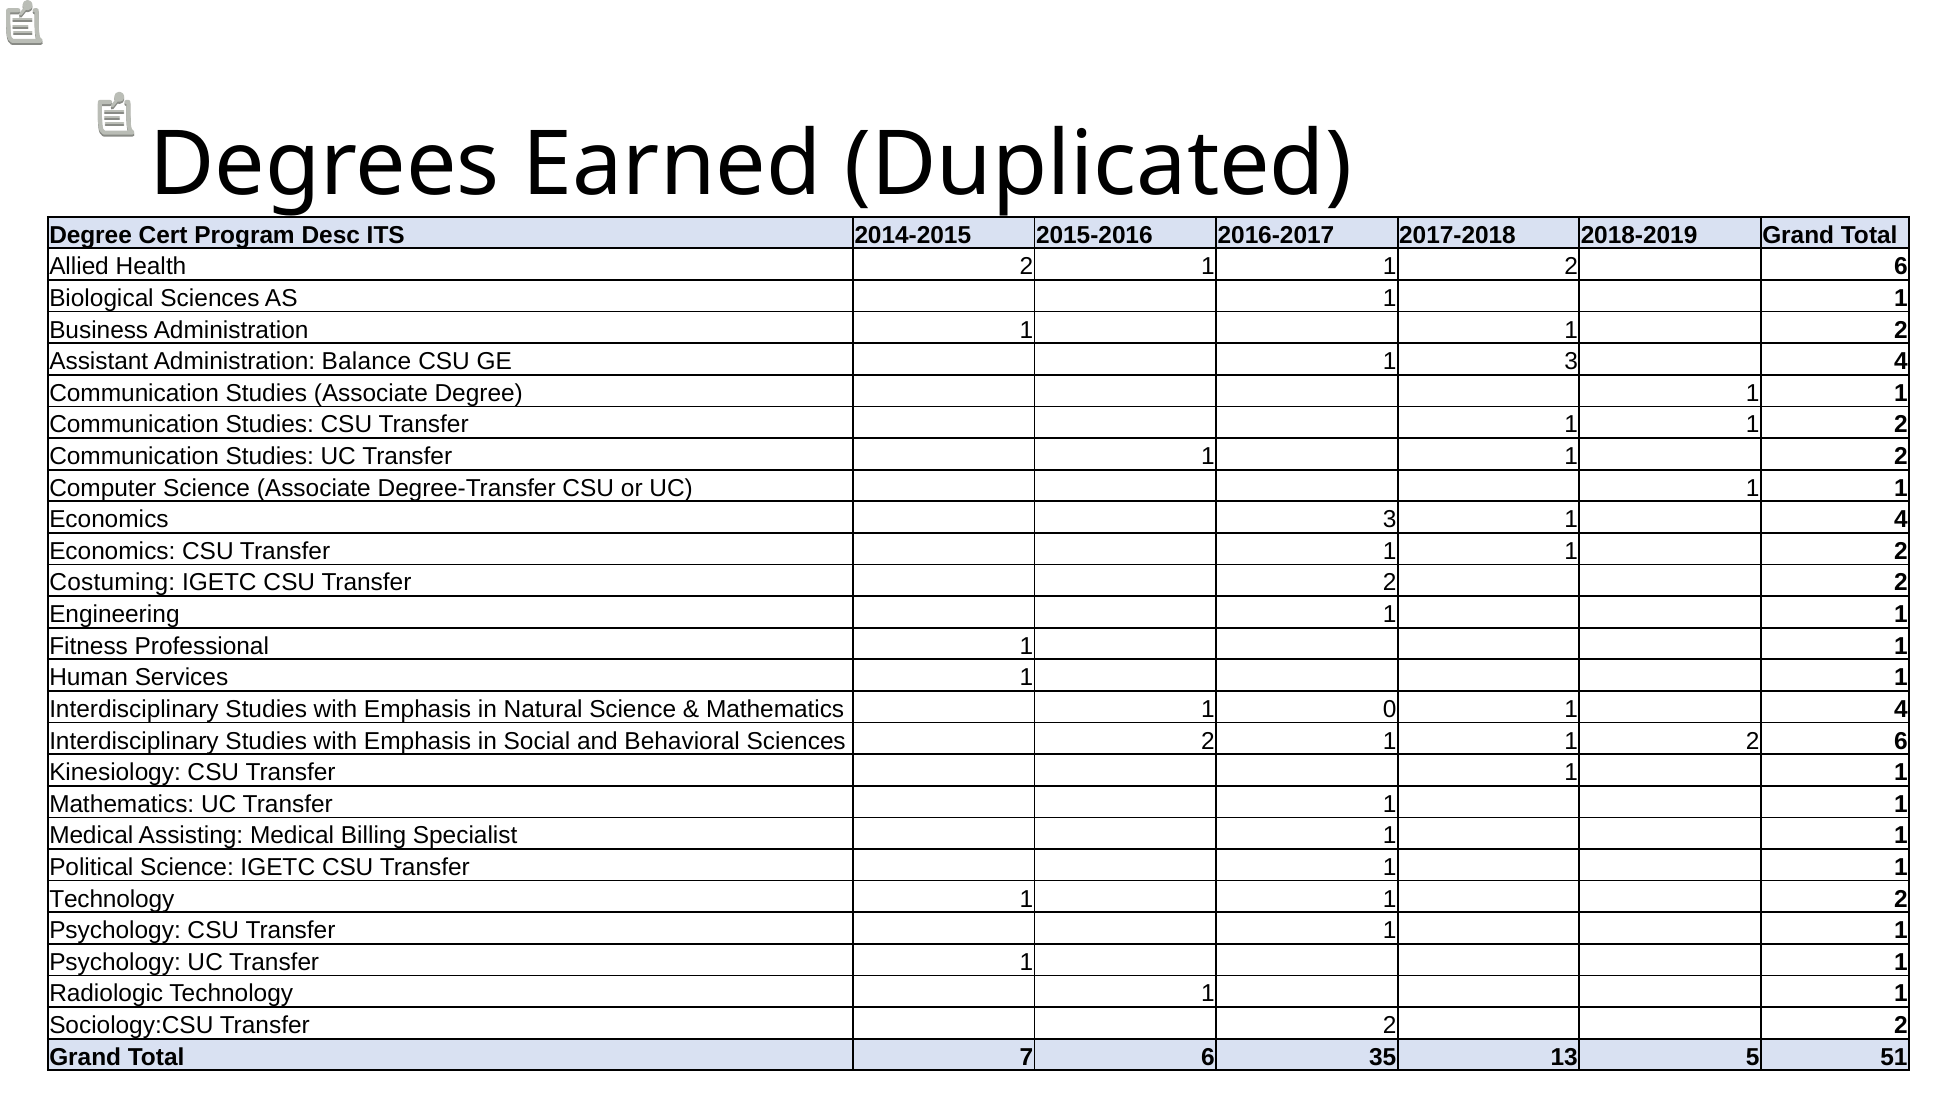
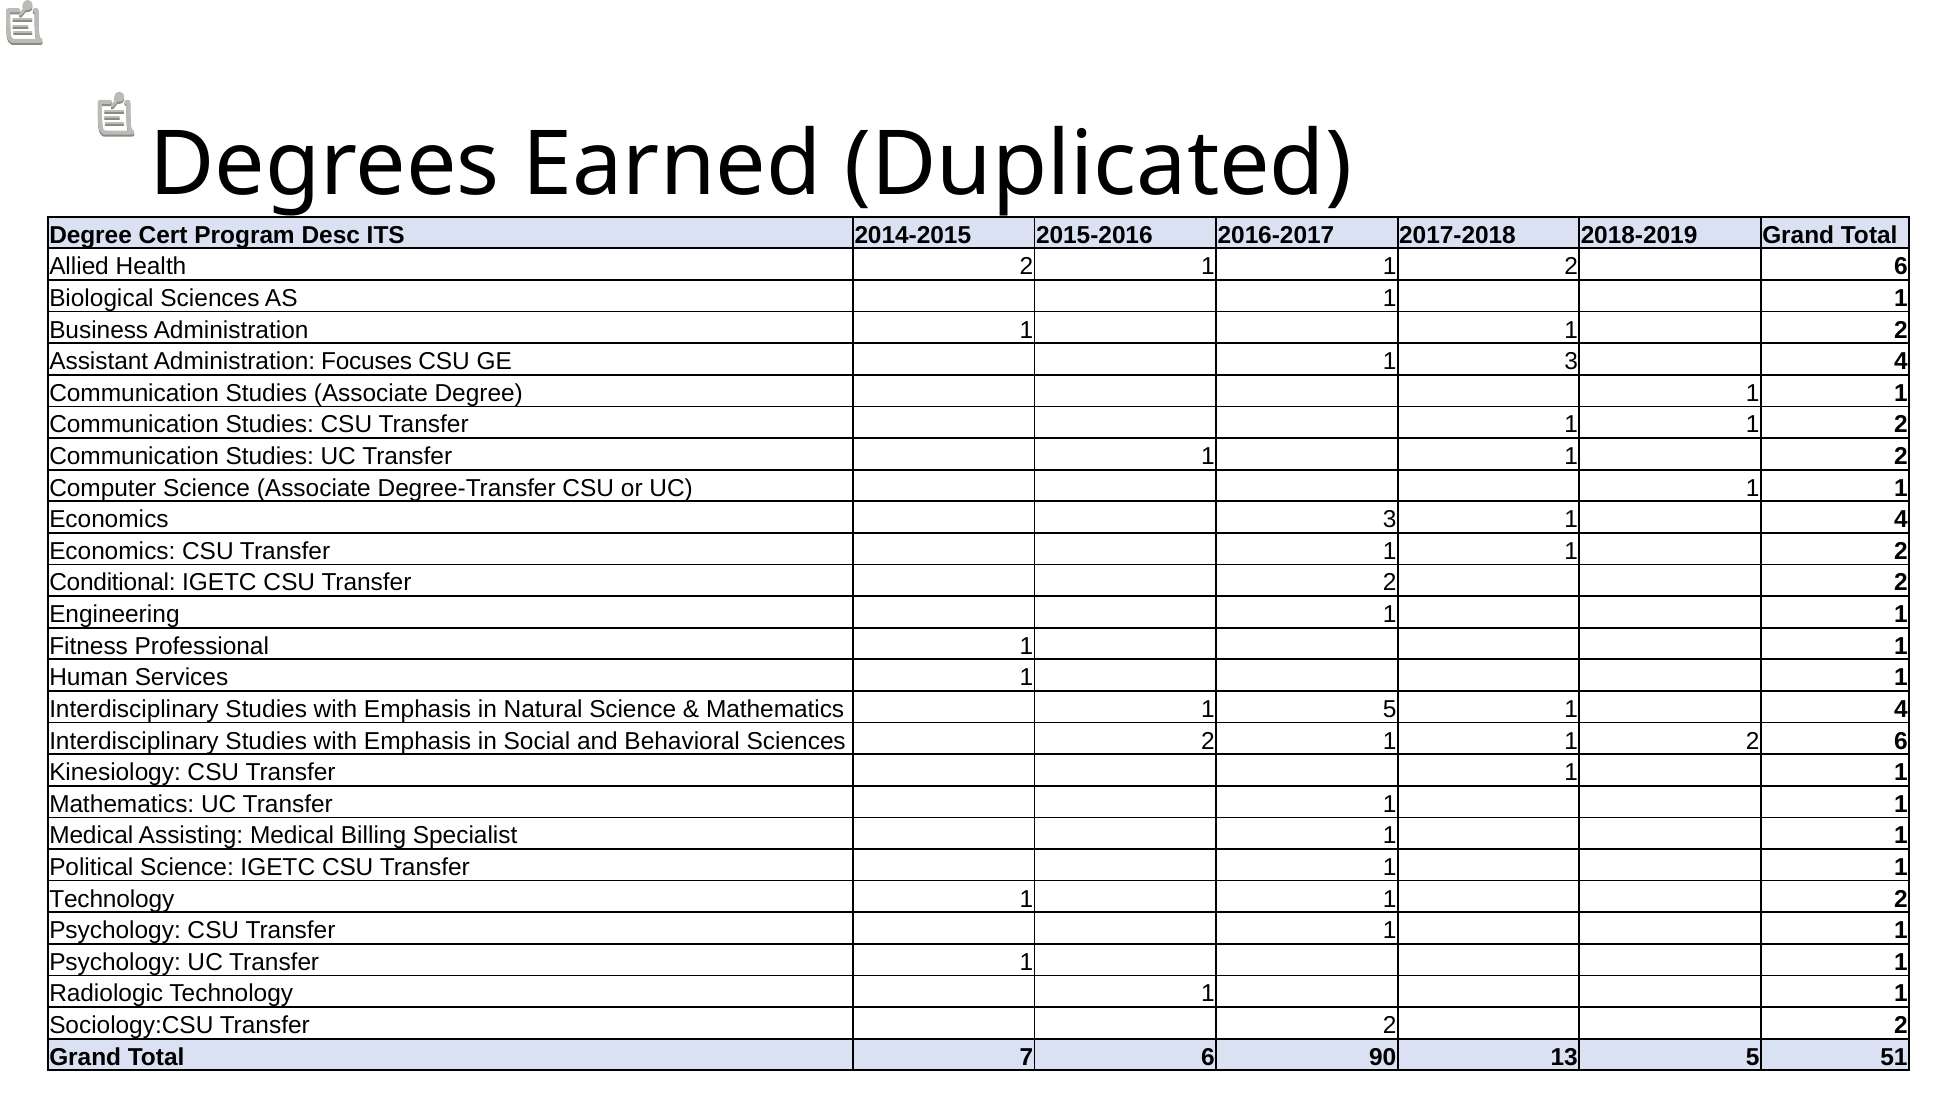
Balance: Balance -> Focuses
Costuming: Costuming -> Conditional
1 0: 0 -> 5
35: 35 -> 90
